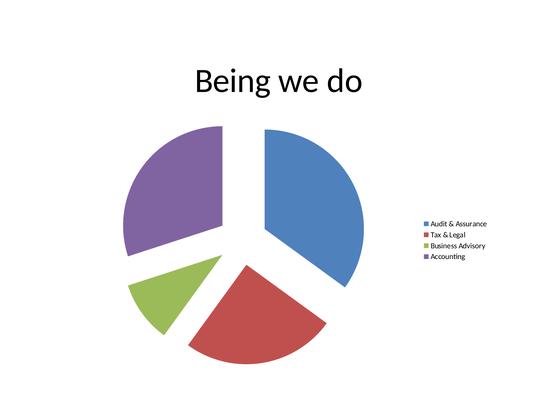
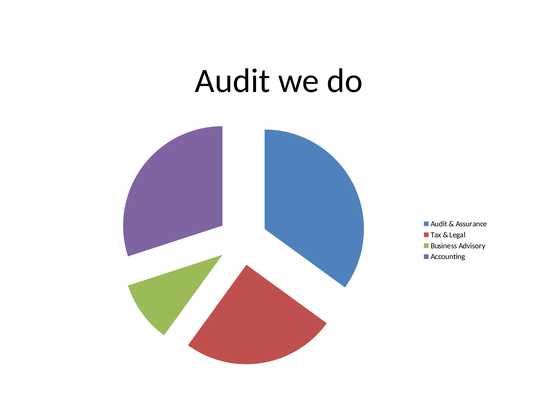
Being at (233, 81): Being -> Audit
